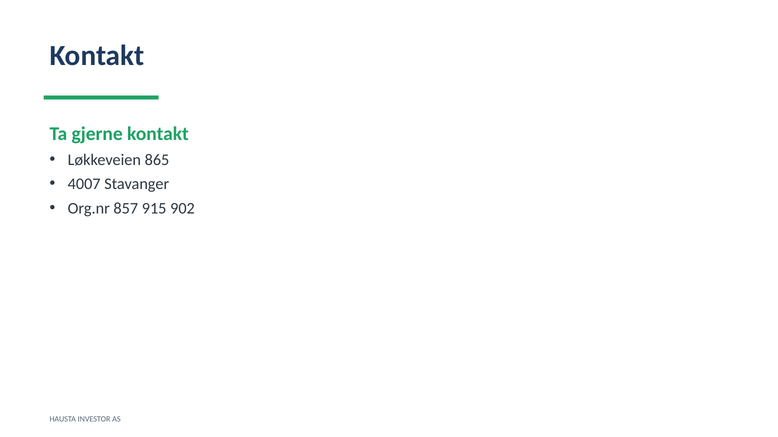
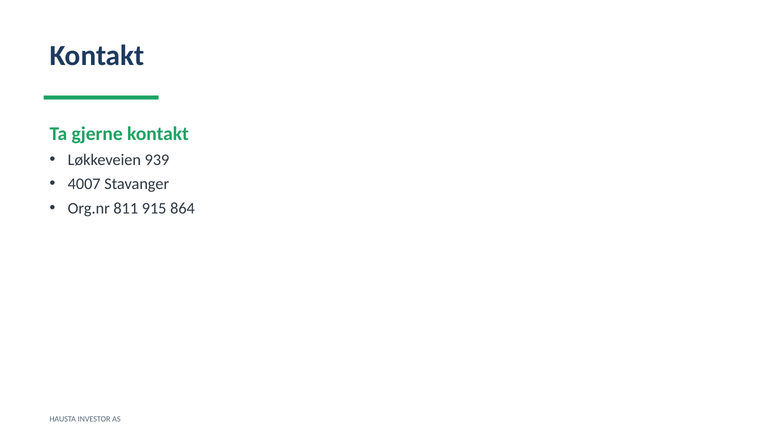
865: 865 -> 939
857: 857 -> 811
902: 902 -> 864
